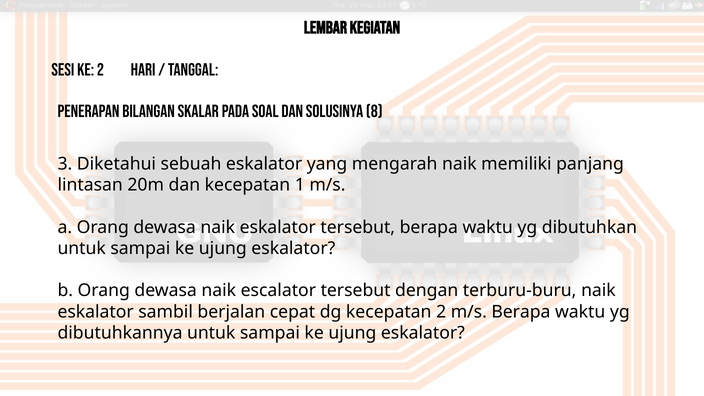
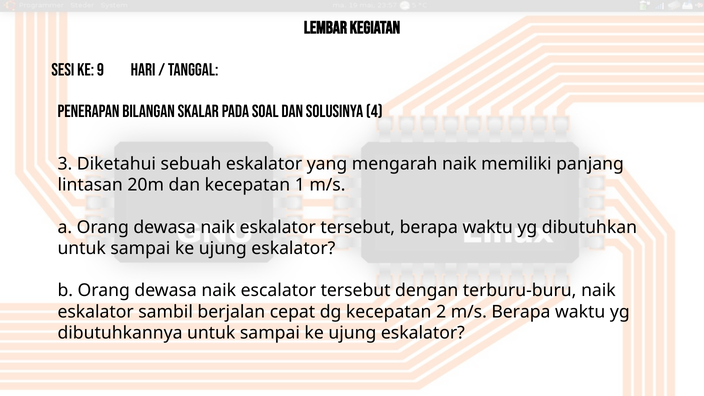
ke 2: 2 -> 9
8: 8 -> 4
